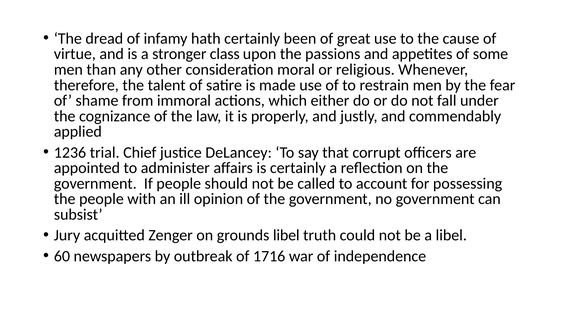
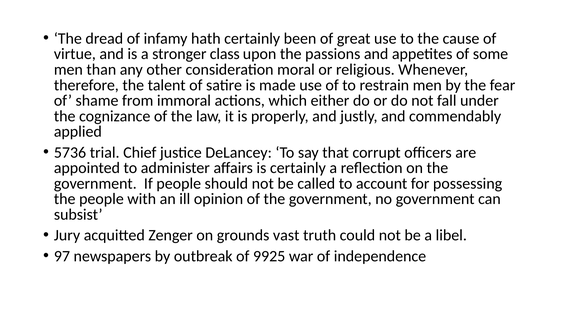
1236: 1236 -> 5736
grounds libel: libel -> vast
60: 60 -> 97
1716: 1716 -> 9925
